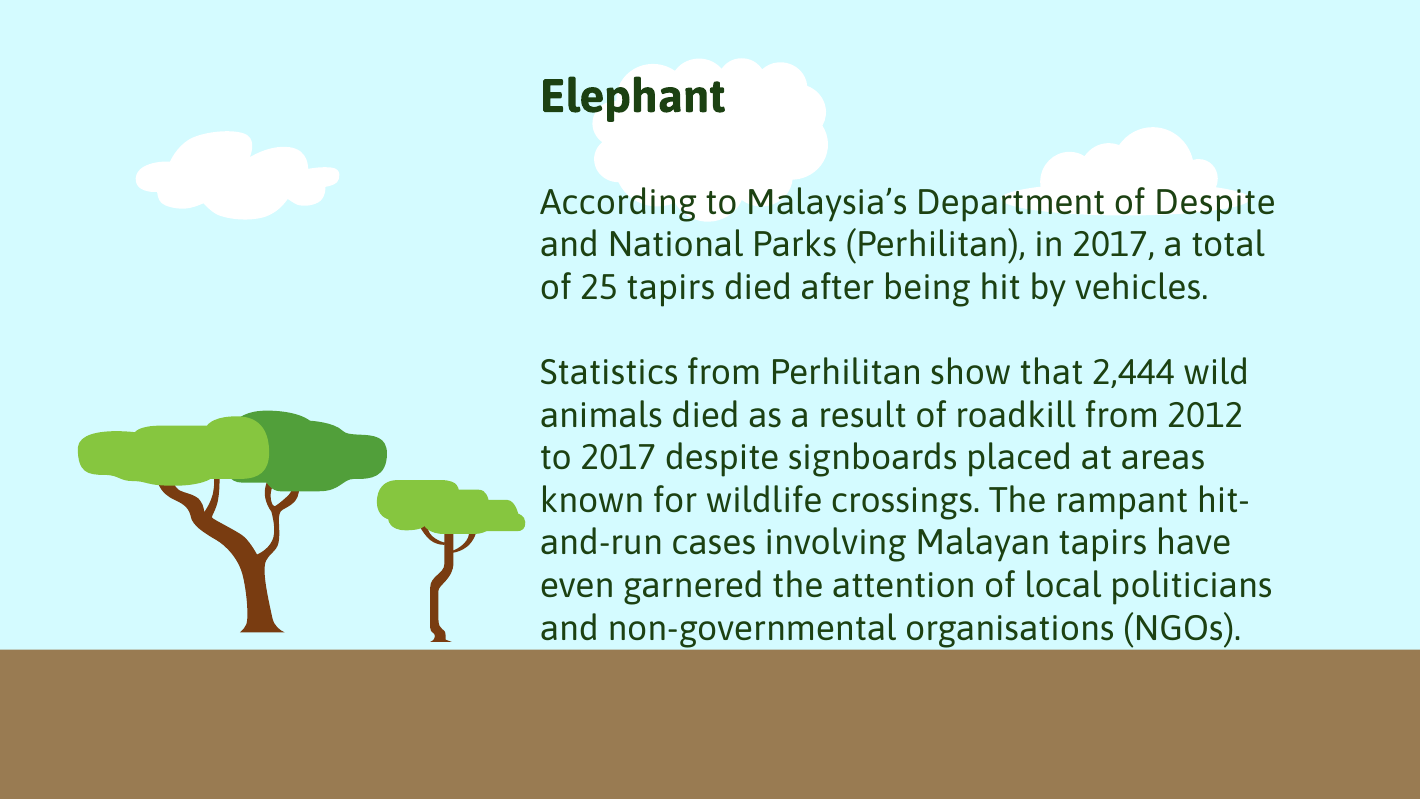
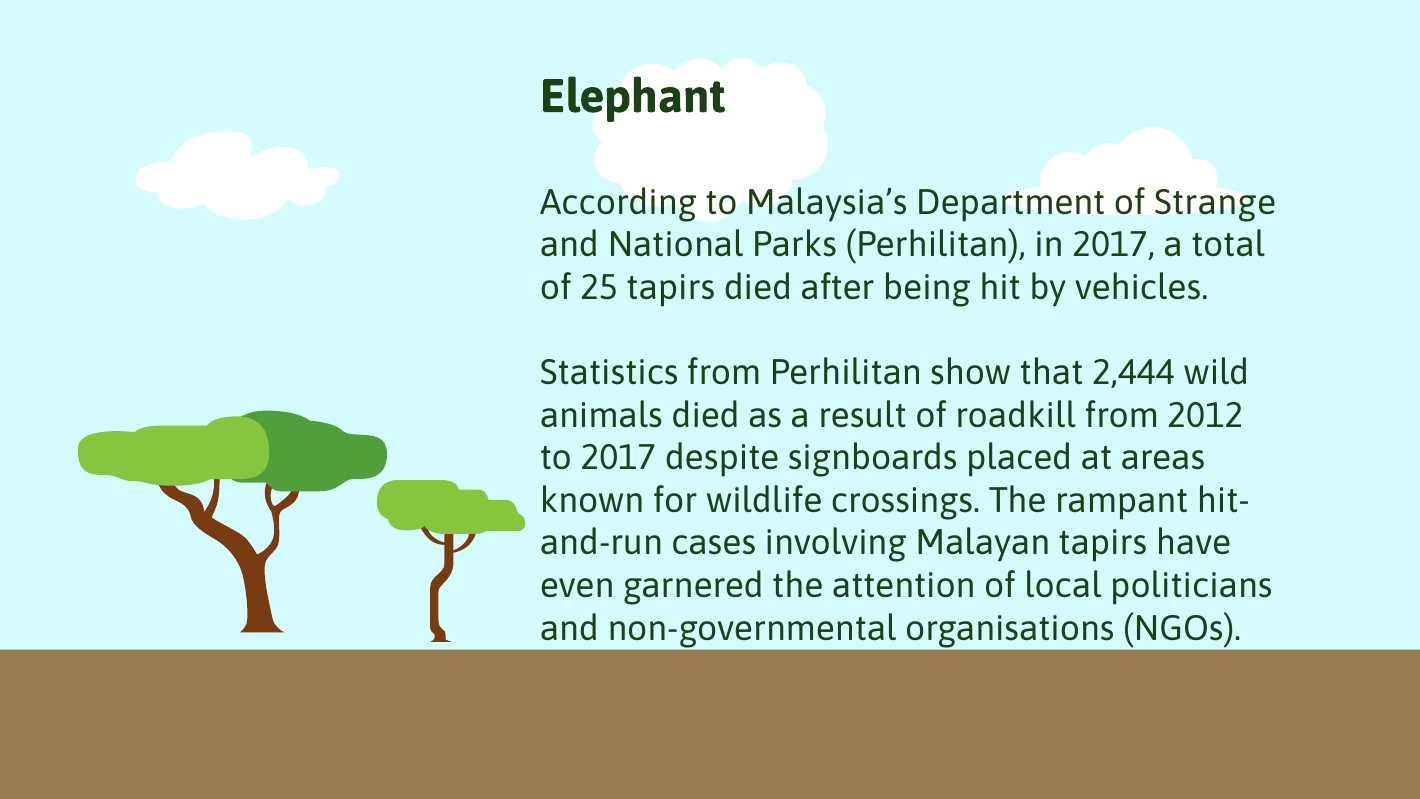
of Despite: Despite -> Strange
